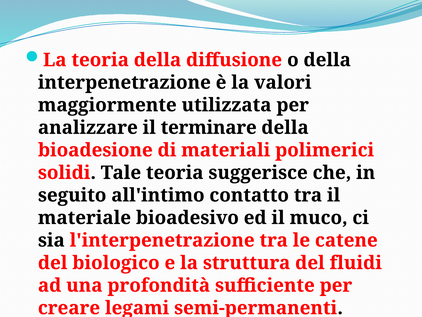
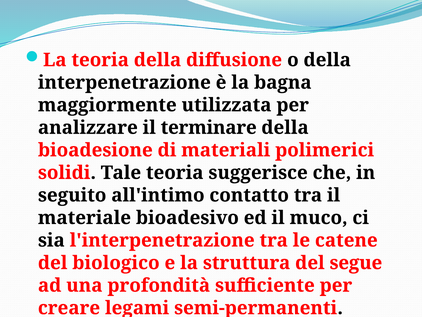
valori: valori -> bagna
fluidi: fluidi -> segue
